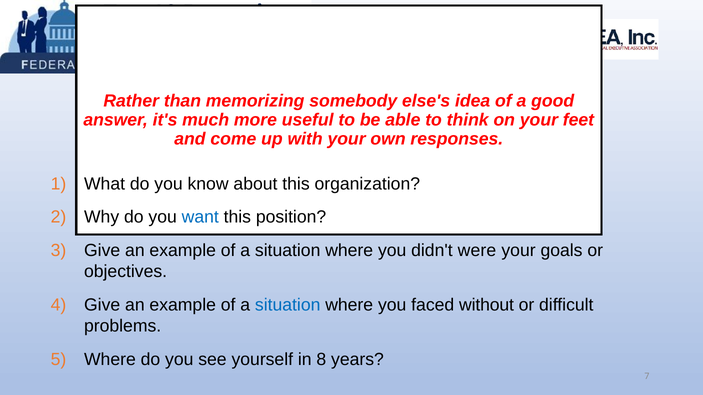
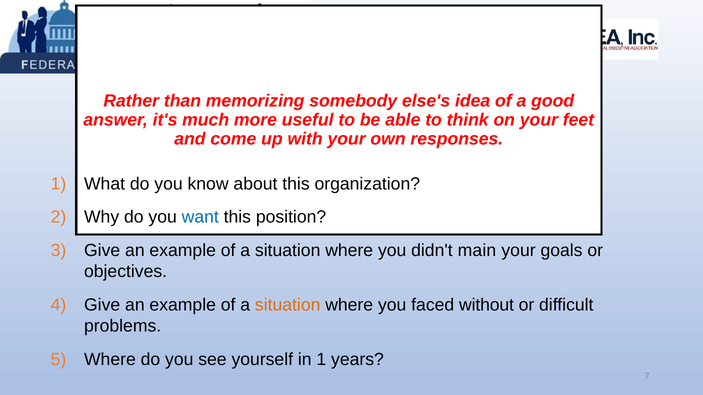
were: were -> main
situation at (288, 305) colour: blue -> orange
in 8: 8 -> 1
